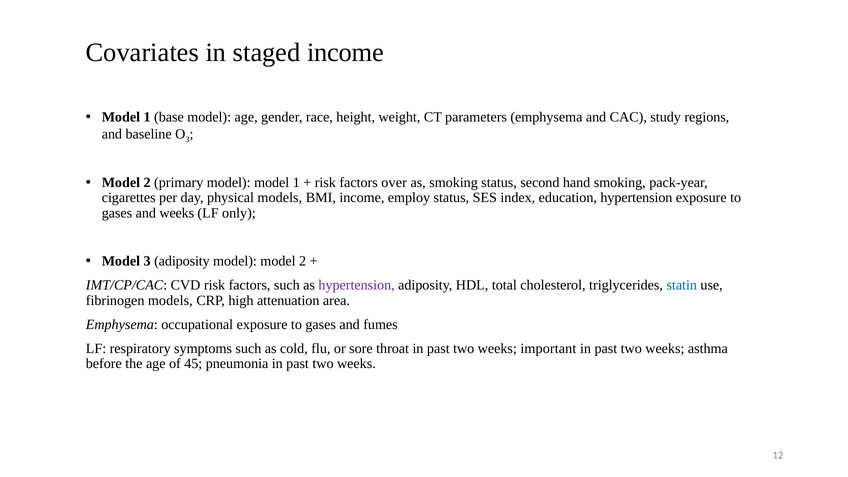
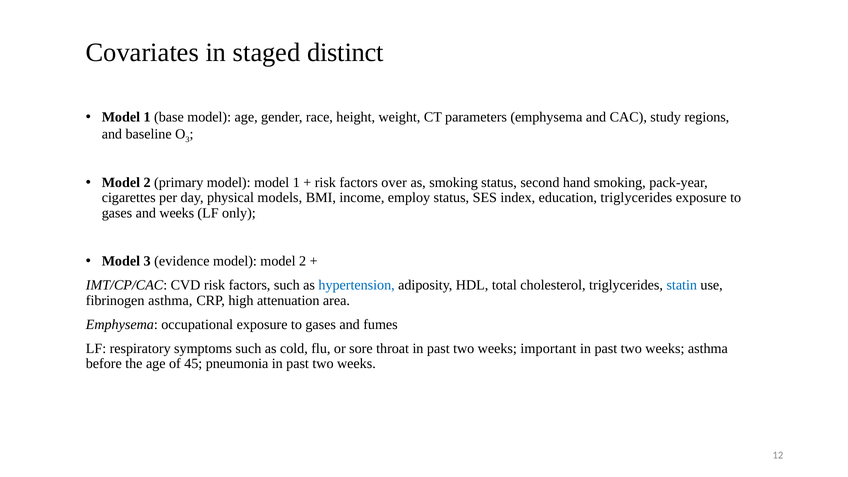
staged income: income -> distinct
education hypertension: hypertension -> triglycerides
3 adiposity: adiposity -> evidence
hypertension at (357, 285) colour: purple -> blue
fibrinogen models: models -> asthma
